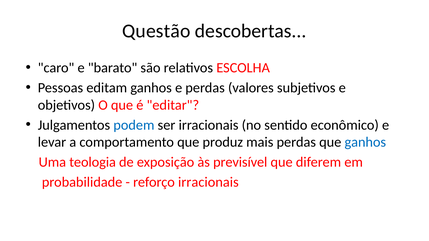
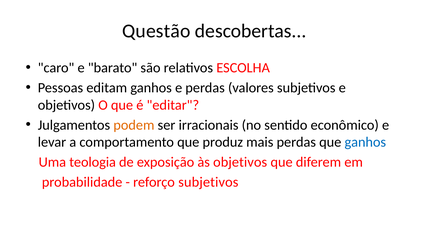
podem colour: blue -> orange
às previsível: previsível -> objetivos
reforço irracionais: irracionais -> subjetivos
